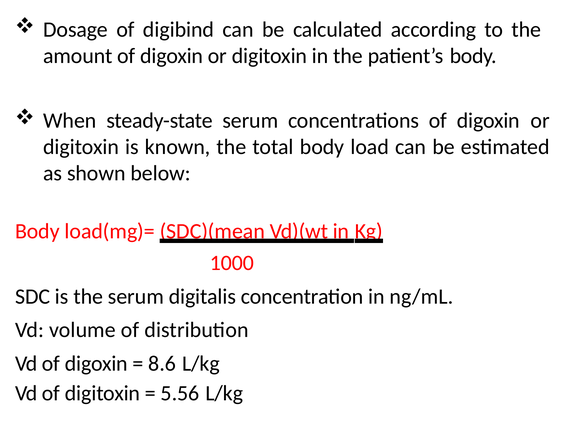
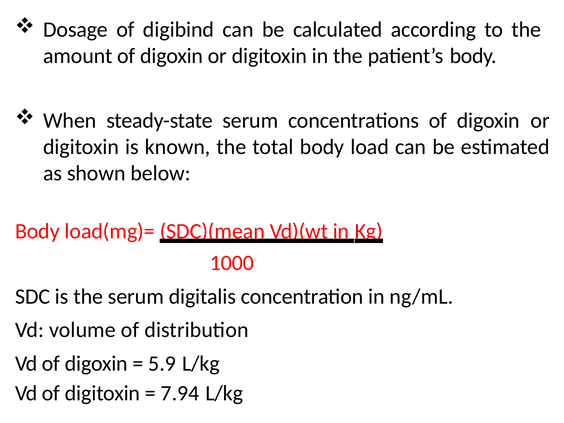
8.6: 8.6 -> 5.9
5.56: 5.56 -> 7.94
